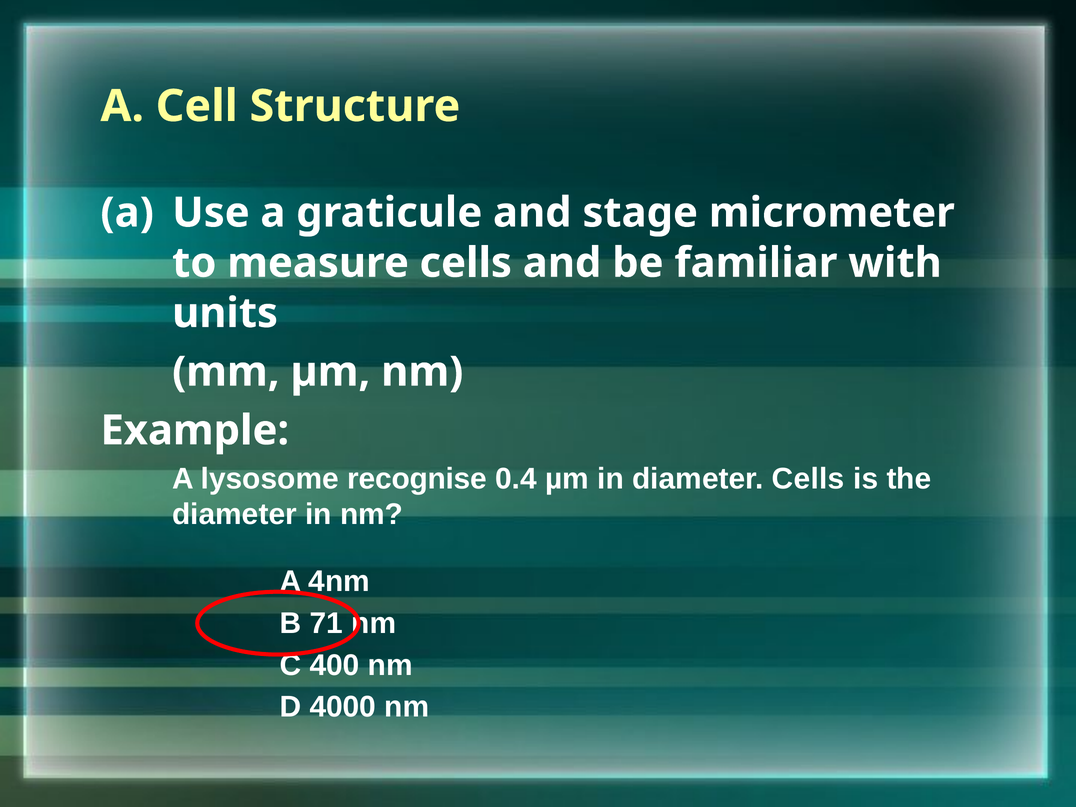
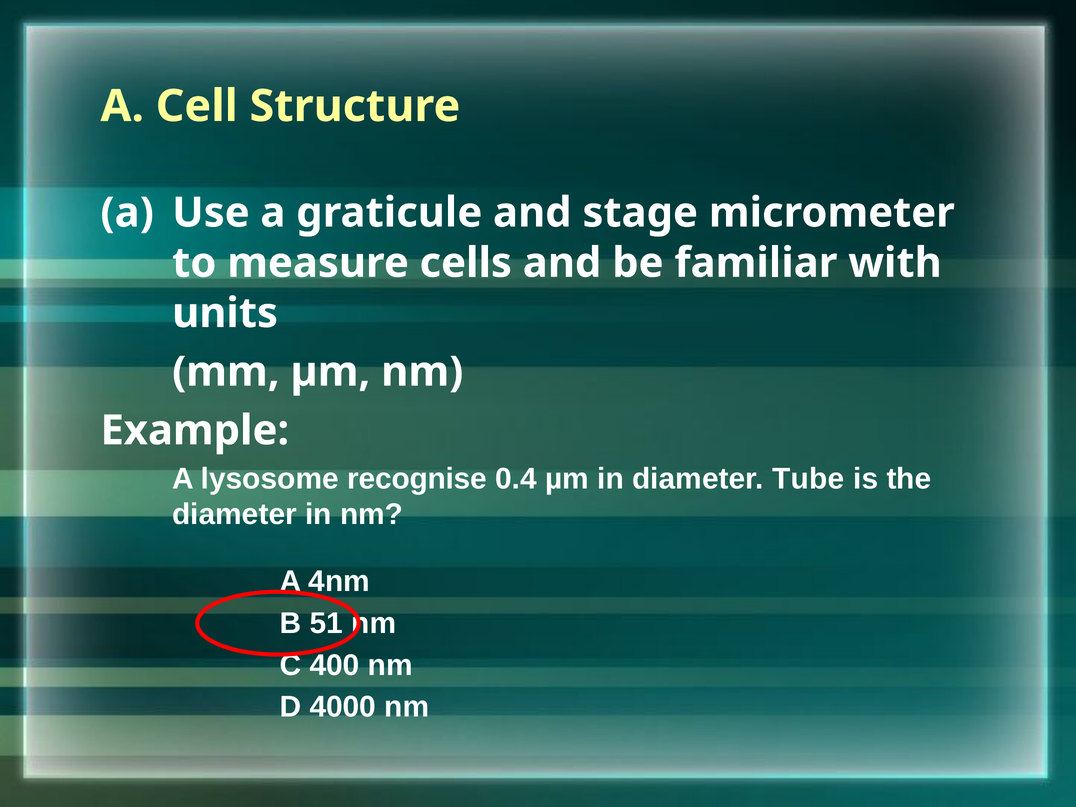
diameter Cells: Cells -> Tube
71: 71 -> 51
